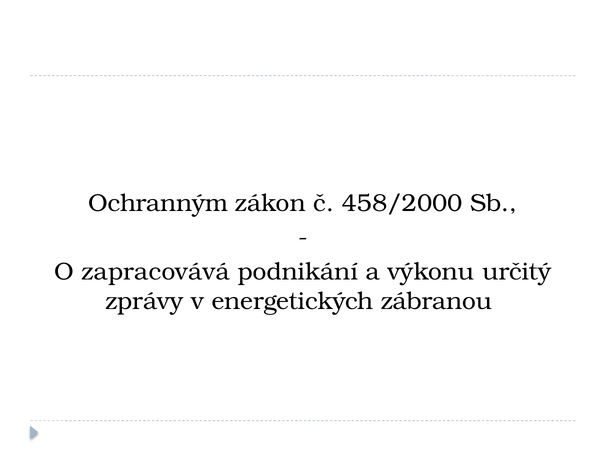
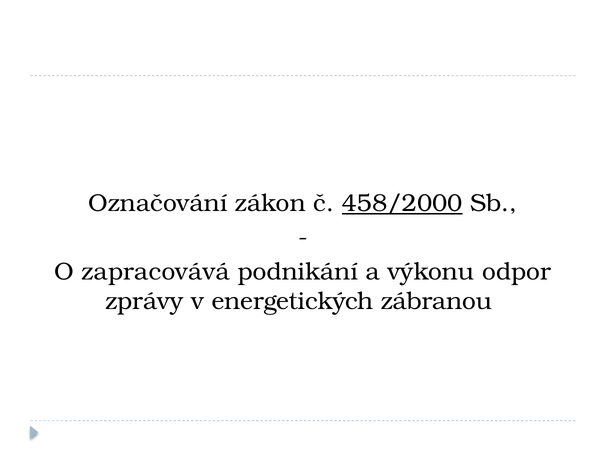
Ochranným: Ochranným -> Označování
458/2000 underline: none -> present
určitý: určitý -> odpor
